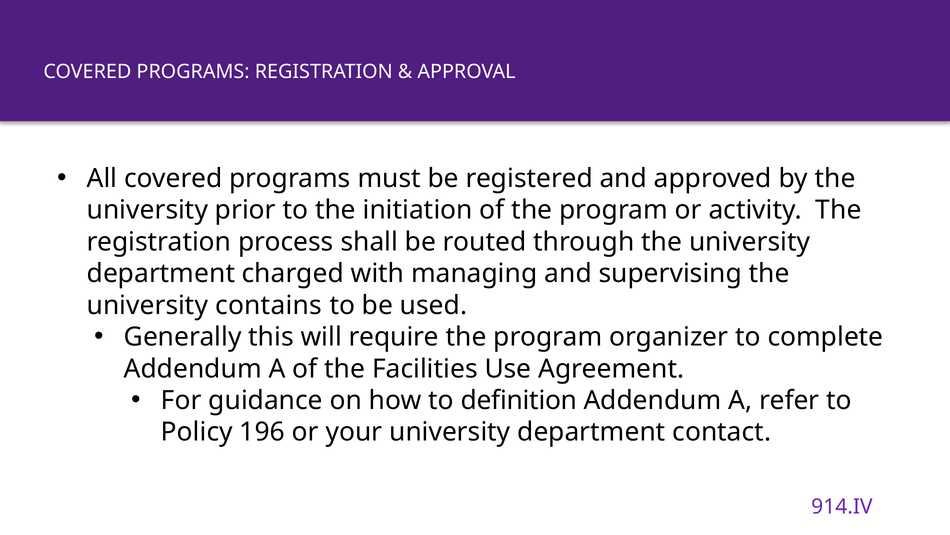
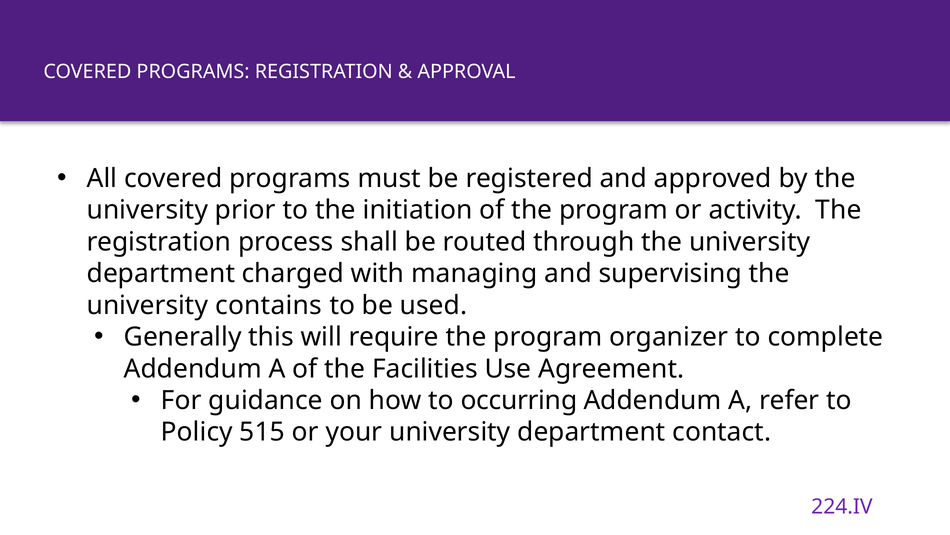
definition: definition -> occurring
196: 196 -> 515
914.IV: 914.IV -> 224.IV
